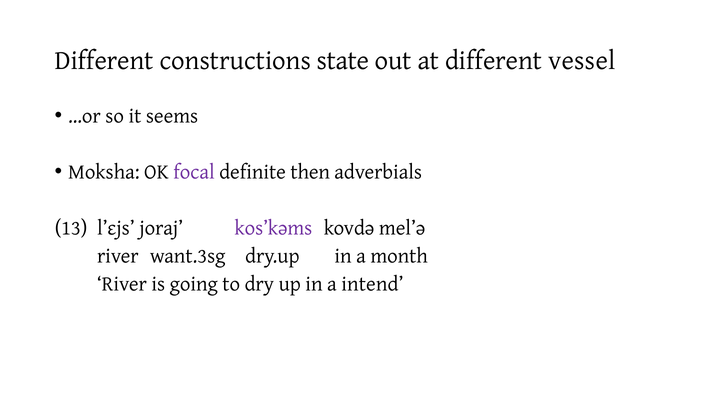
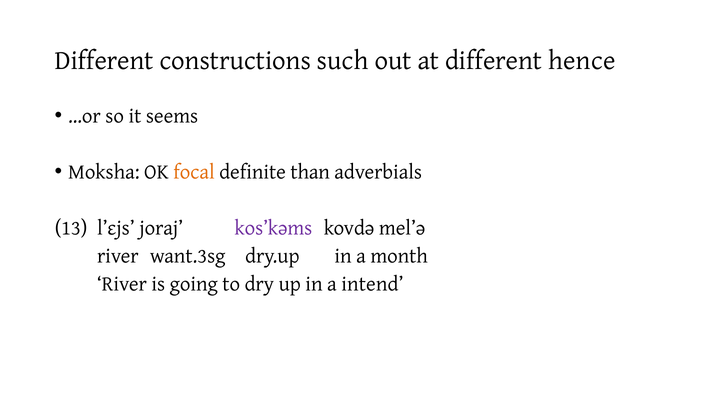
state: state -> such
vessel: vessel -> hence
focal colour: purple -> orange
then: then -> than
